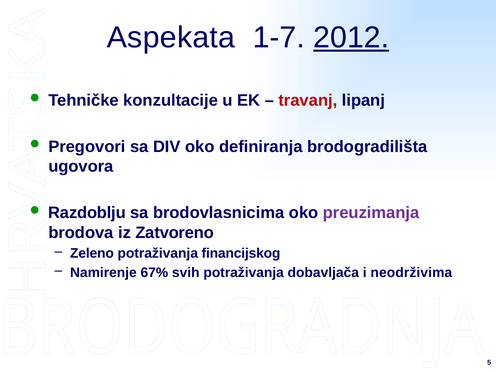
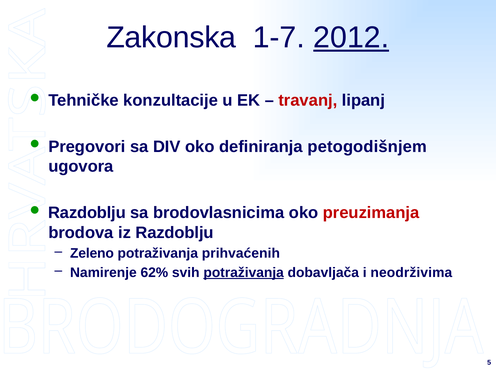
Aspekata: Aspekata -> Zakonska
brodogradilišta: brodogradilišta -> petogodišnjem
preuzimanja colour: purple -> red
iz Zatvoreno: Zatvoreno -> Razdoblju
financijskog: financijskog -> prihvaćenih
67%: 67% -> 62%
potraživanja at (244, 273) underline: none -> present
